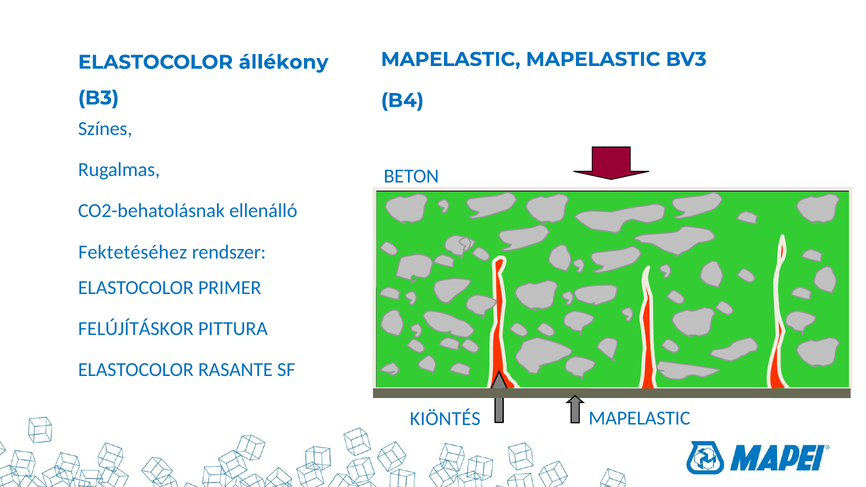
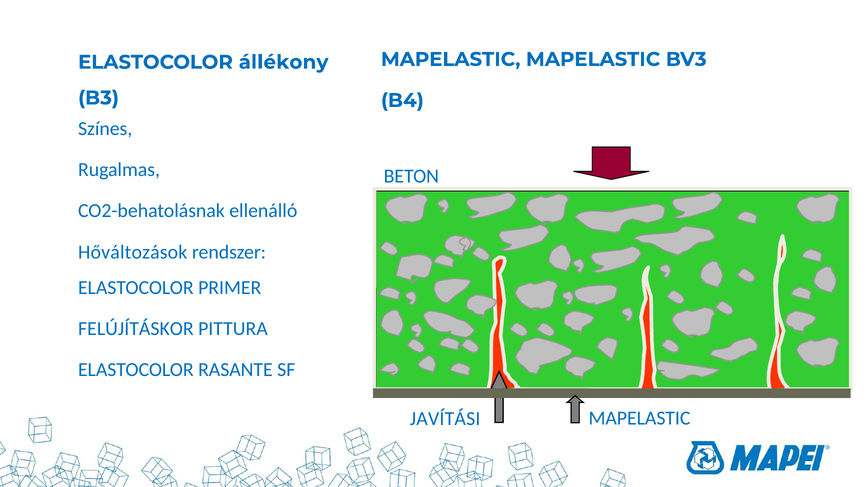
Fektetéséhez: Fektetéséhez -> Hőváltozások
KIÖNTÉS: KIÖNTÉS -> JAVÍTÁSI
